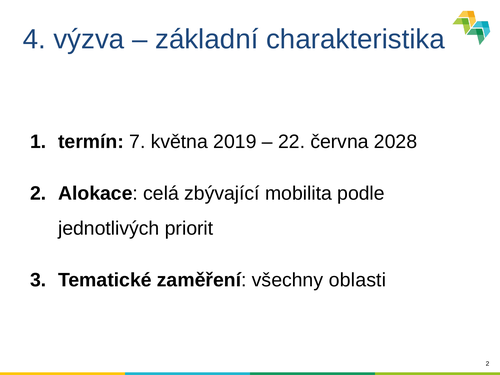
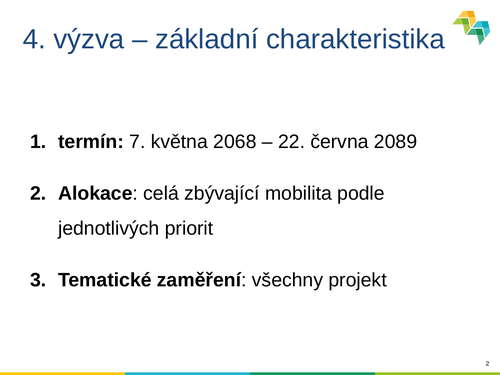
2019: 2019 -> 2068
2028: 2028 -> 2089
oblasti: oblasti -> projekt
